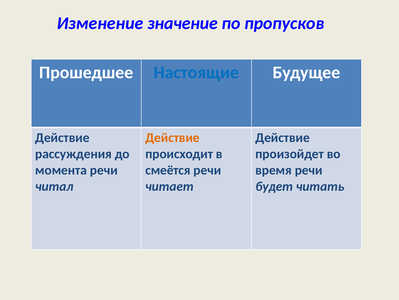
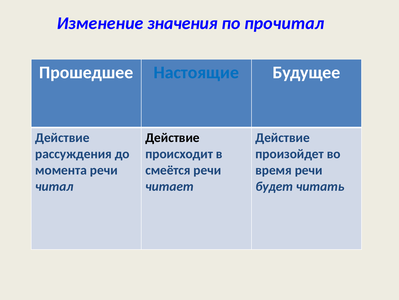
значение: значение -> значения
пропусков: пропусков -> прочитал
Действие at (172, 137) colour: orange -> black
